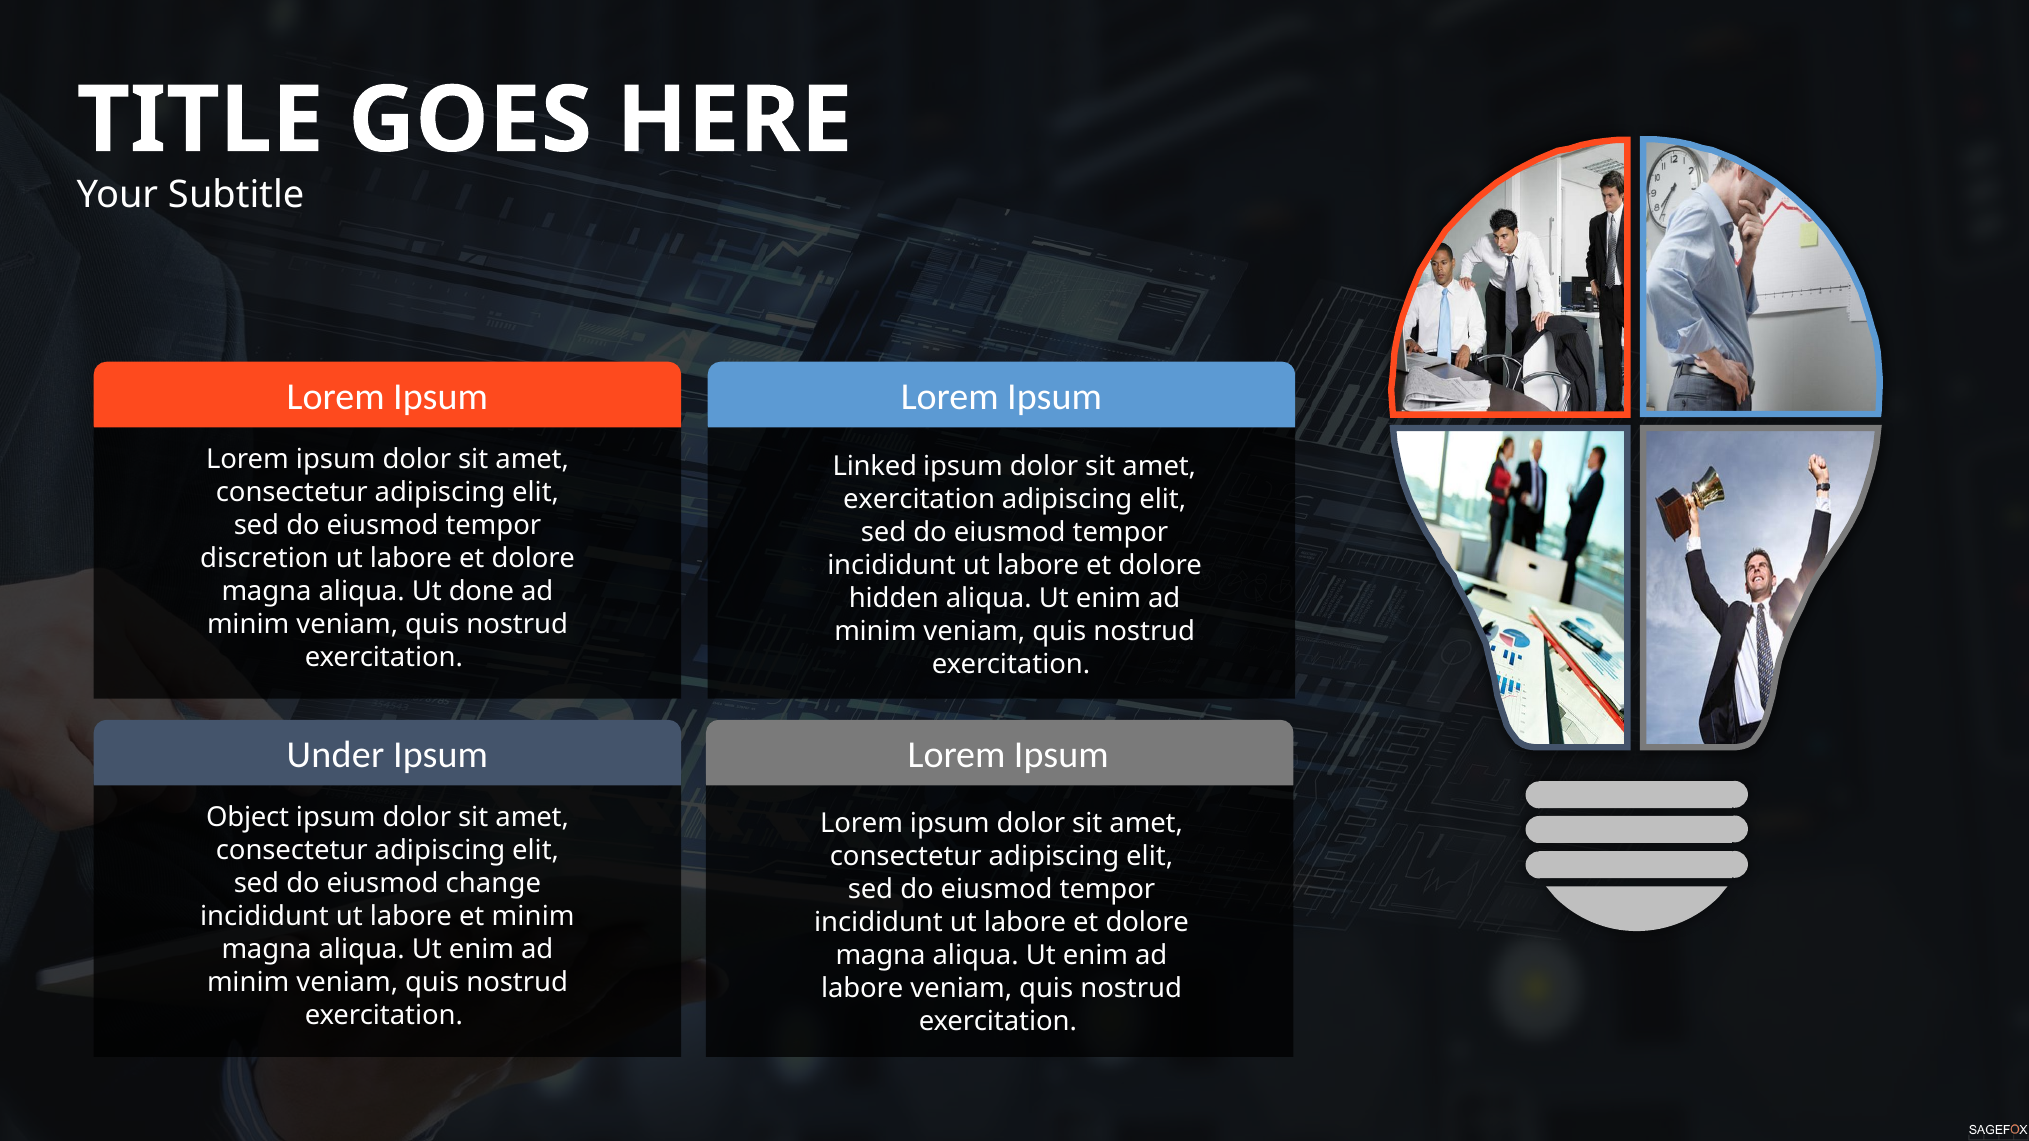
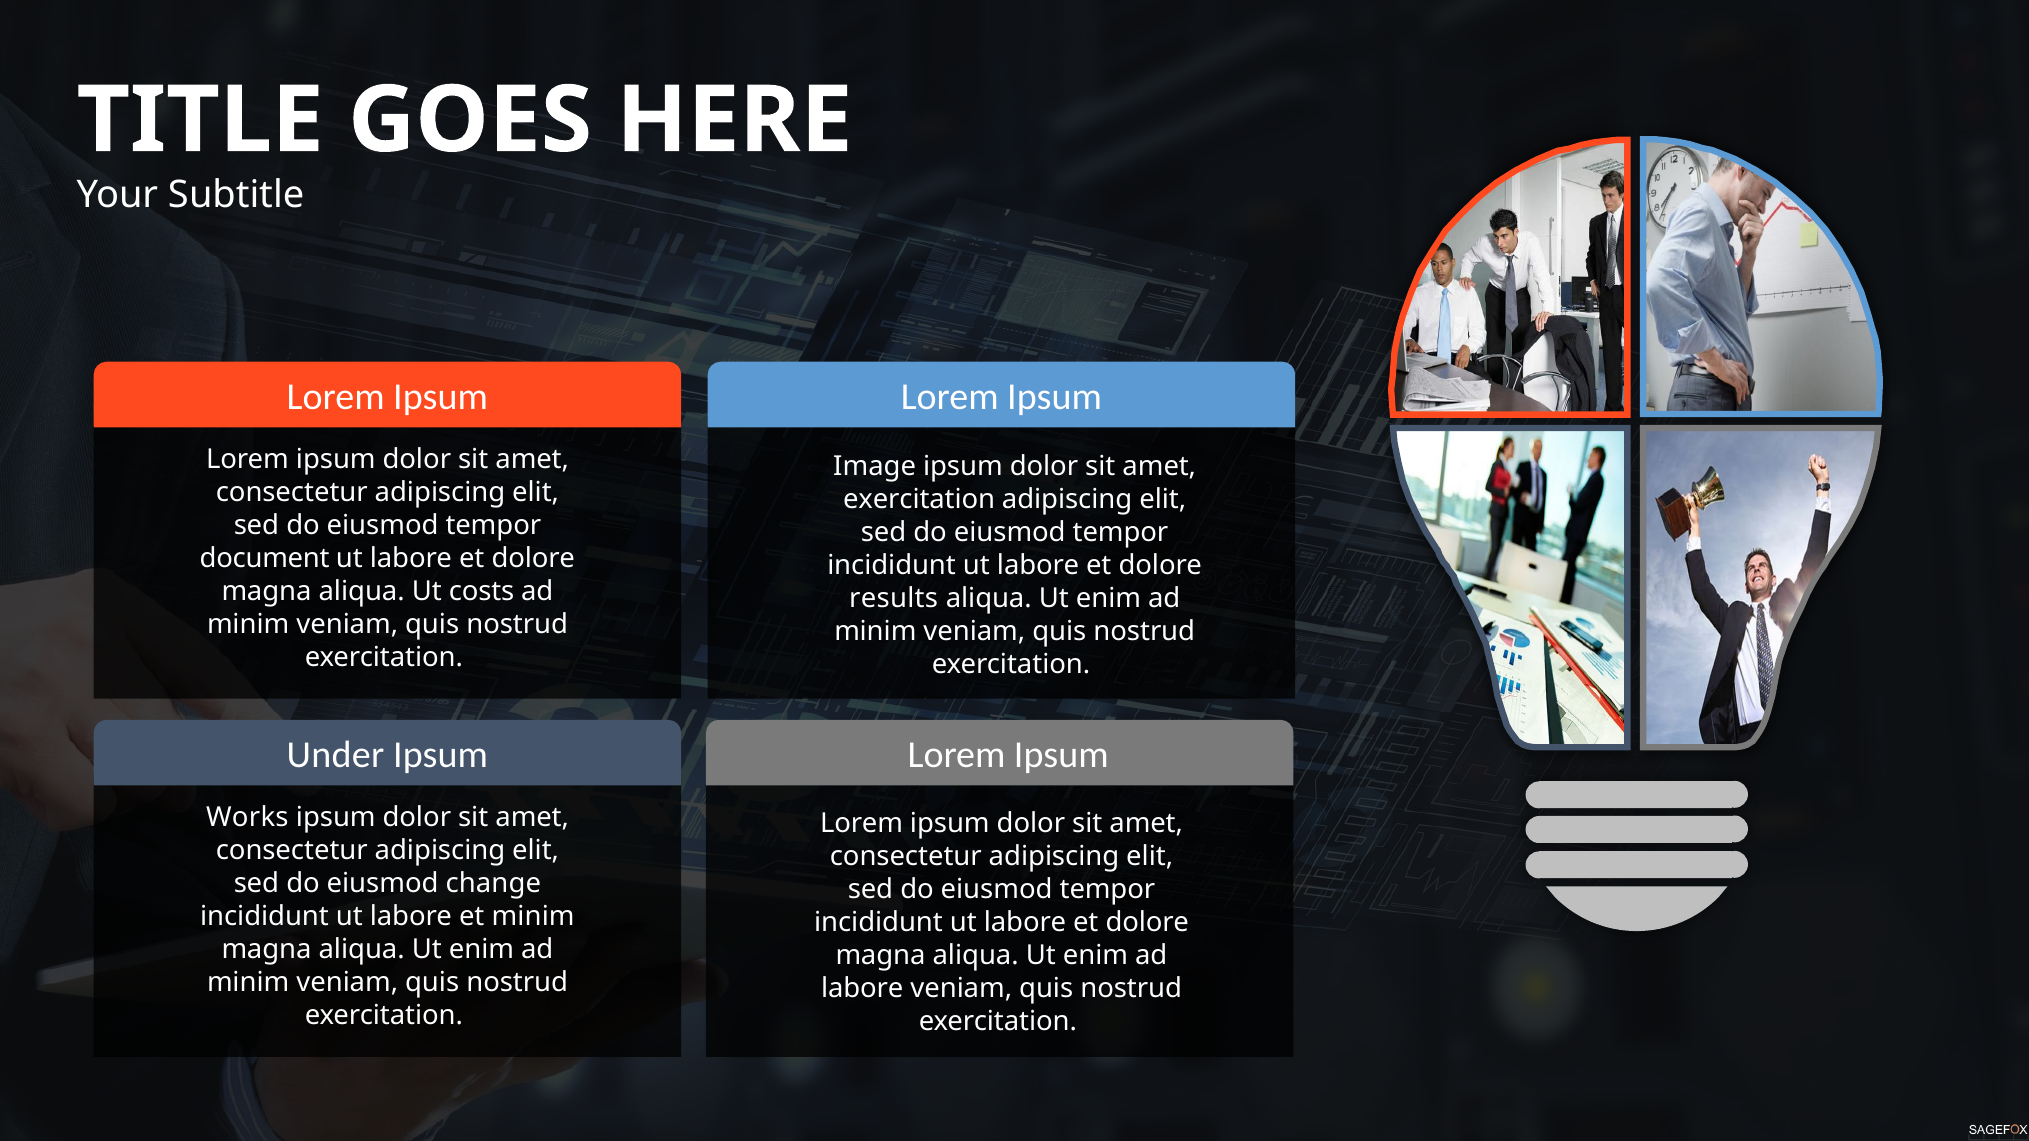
Linked: Linked -> Image
discretion: discretion -> document
done: done -> costs
hidden: hidden -> results
Object: Object -> Works
